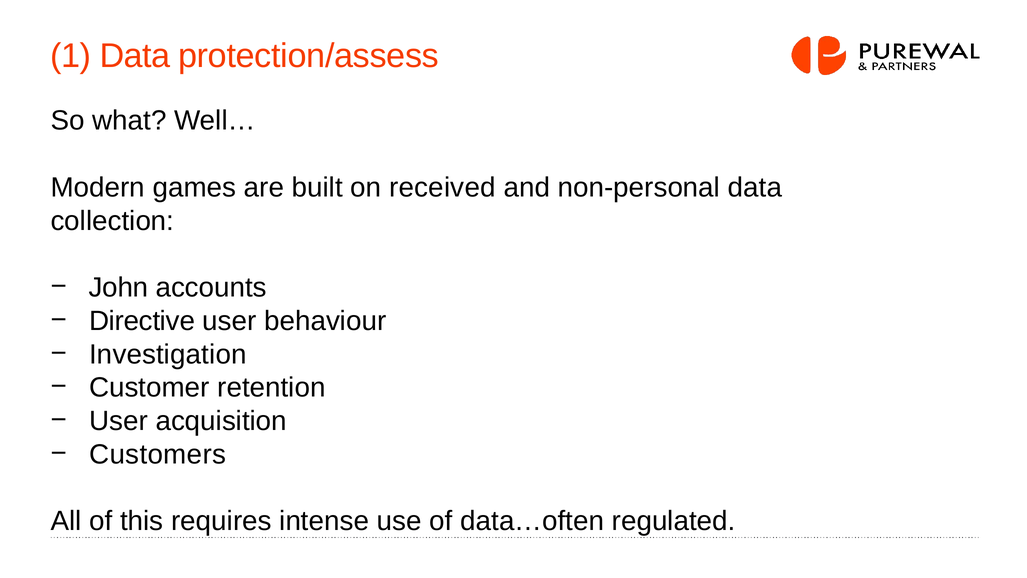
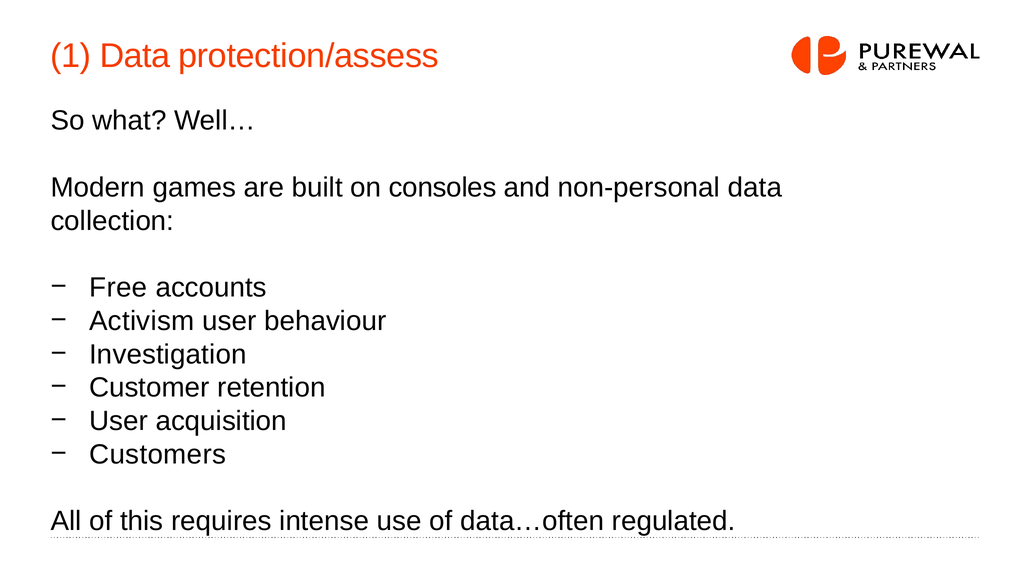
received: received -> consoles
John: John -> Free
Directive: Directive -> Activism
